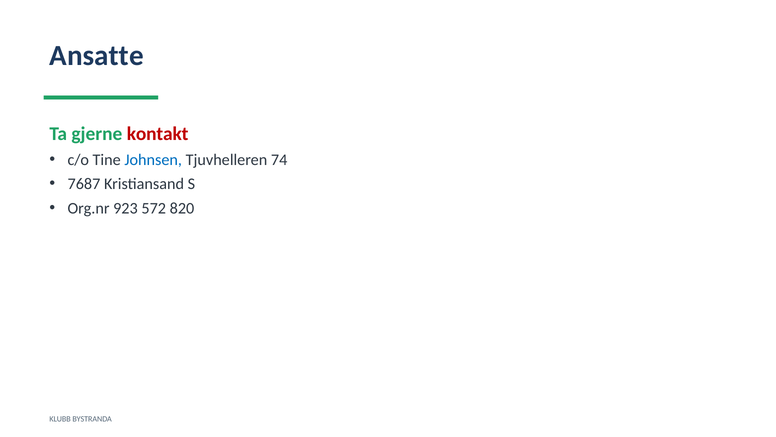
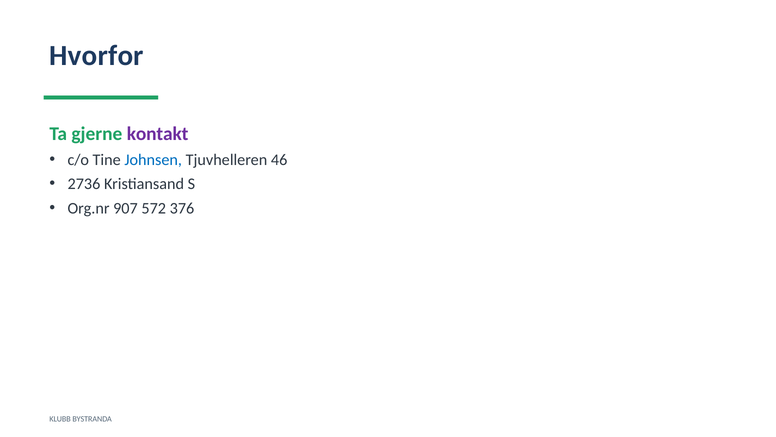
Ansatte: Ansatte -> Hvorfor
kontakt colour: red -> purple
74: 74 -> 46
7687: 7687 -> 2736
923: 923 -> 907
820: 820 -> 376
